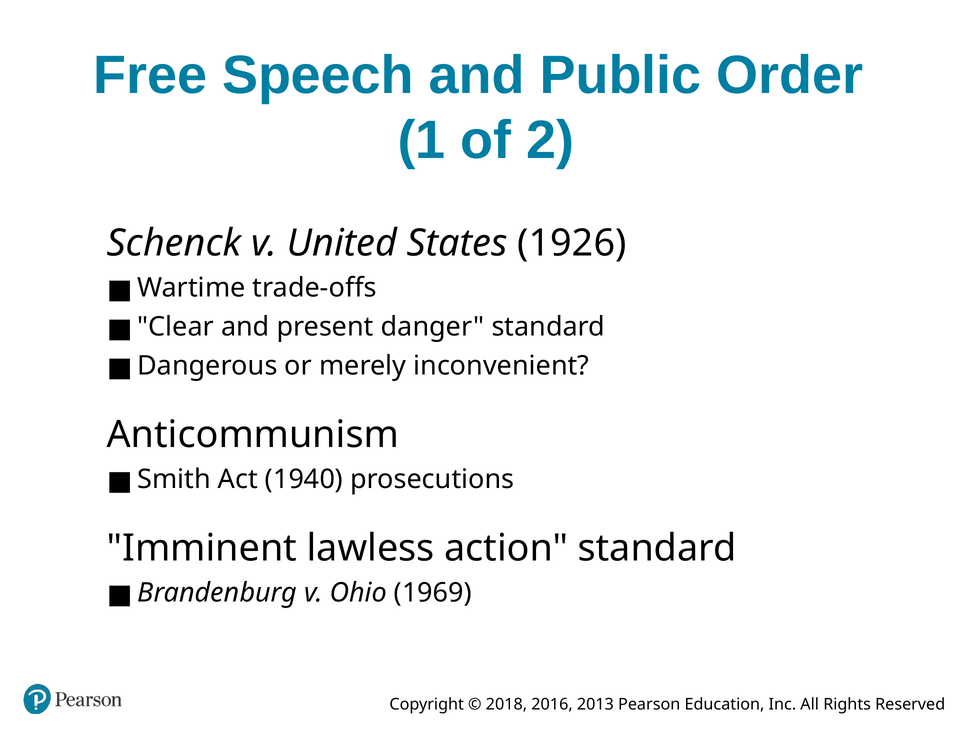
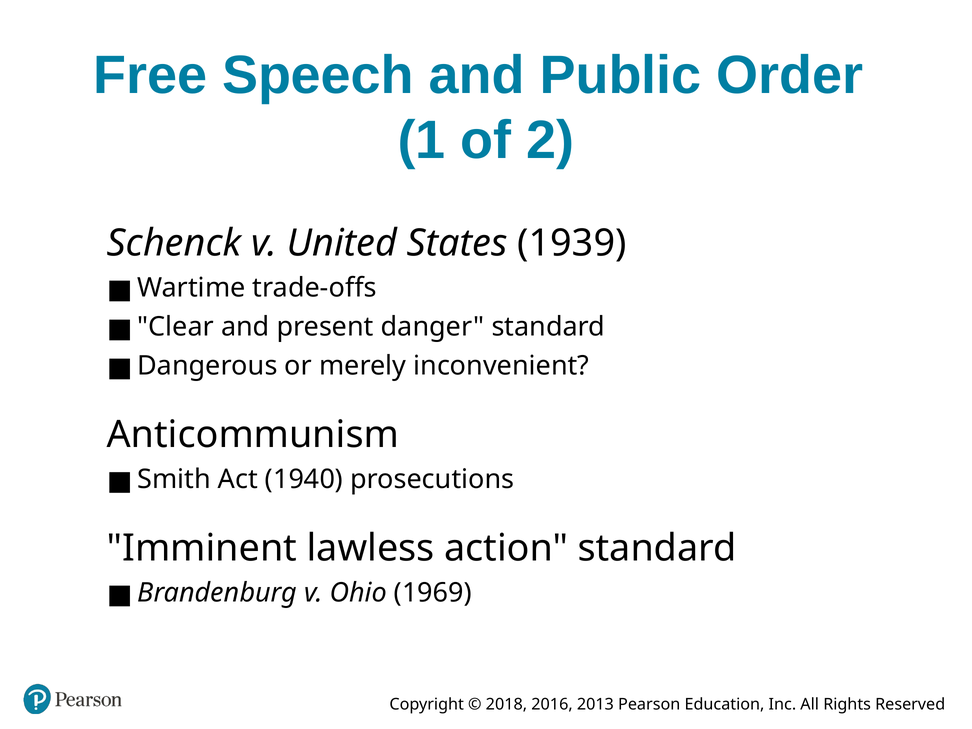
1926: 1926 -> 1939
